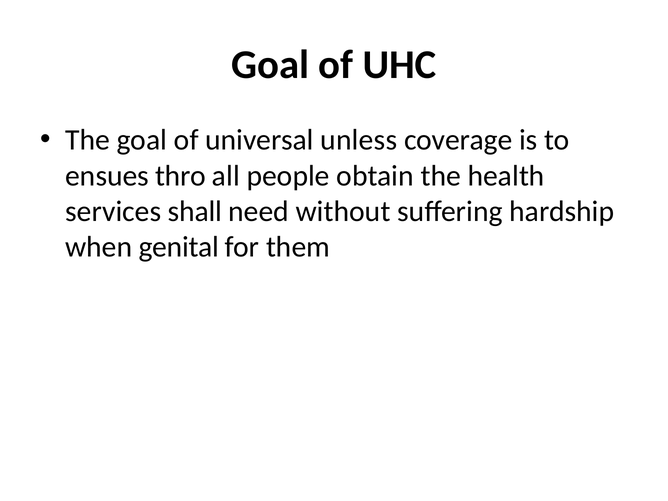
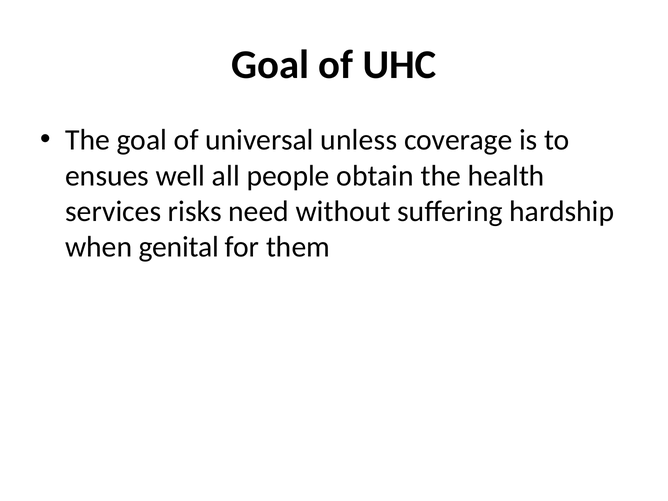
thro: thro -> well
shall: shall -> risks
